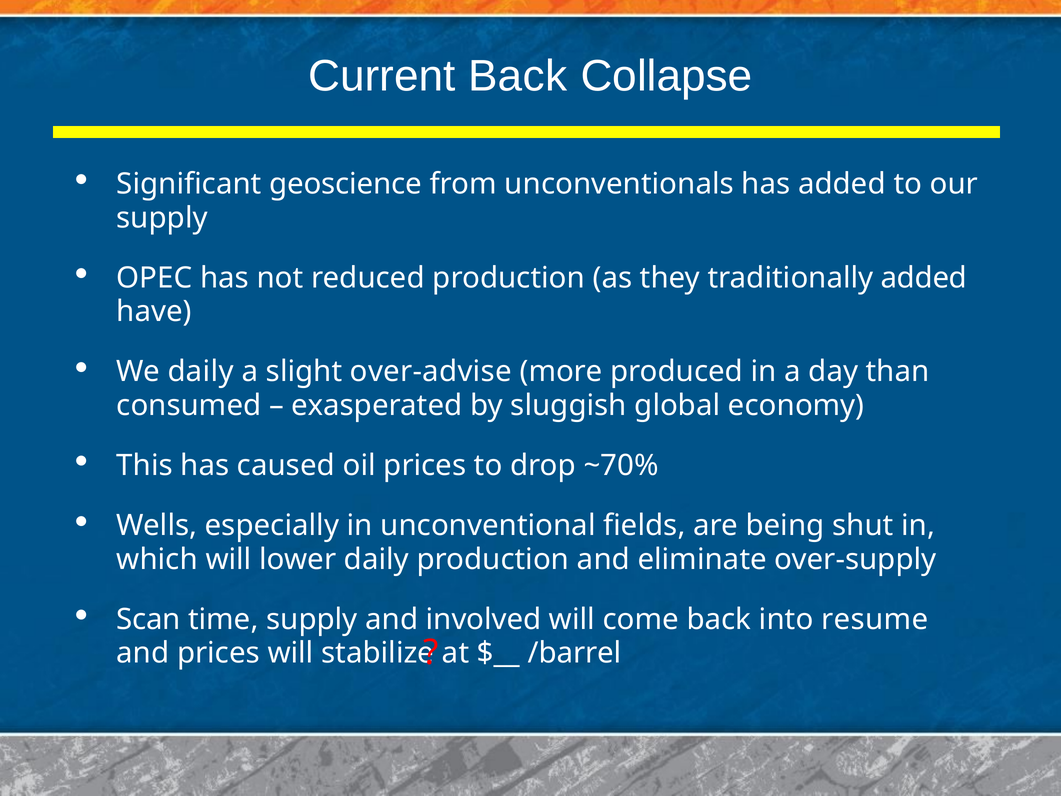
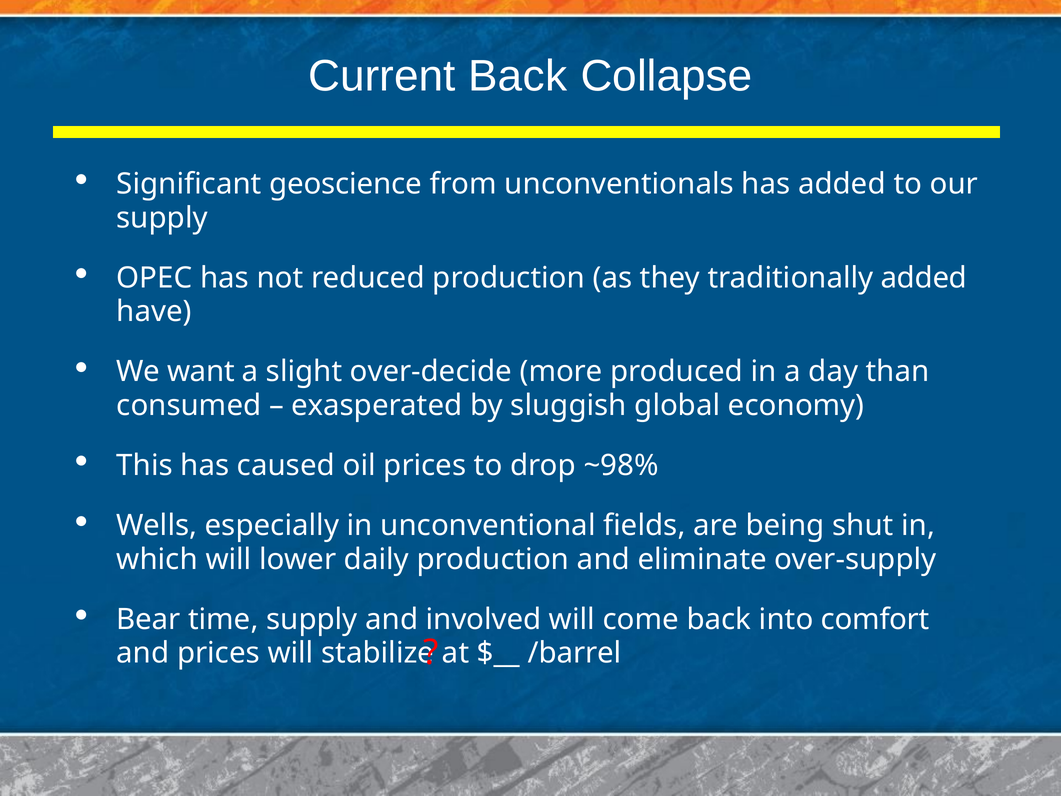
We daily: daily -> want
over-advise: over-advise -> over-decide
~70%: ~70% -> ~98%
Scan: Scan -> Bear
resume: resume -> comfort
